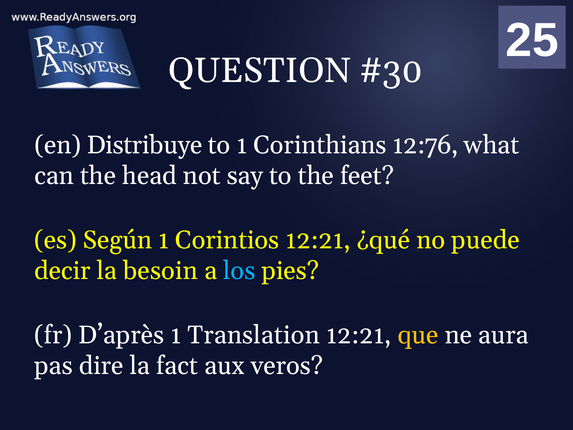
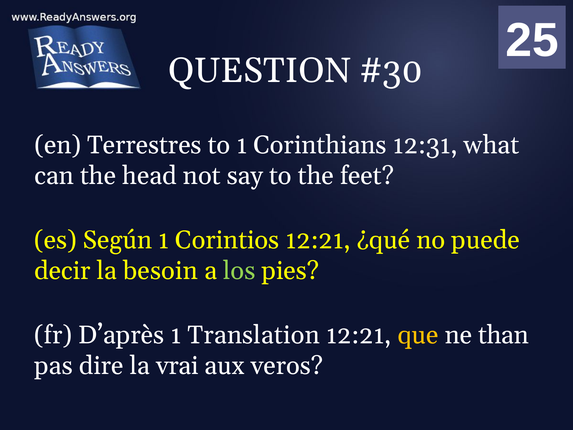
Distribuye: Distribuye -> Terrestres
12:76: 12:76 -> 12:31
los colour: light blue -> light green
aura: aura -> than
fact: fact -> vrai
